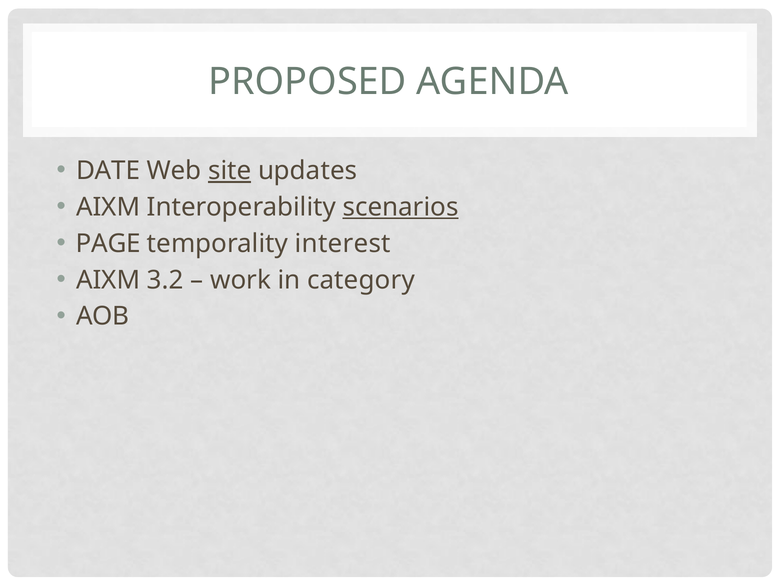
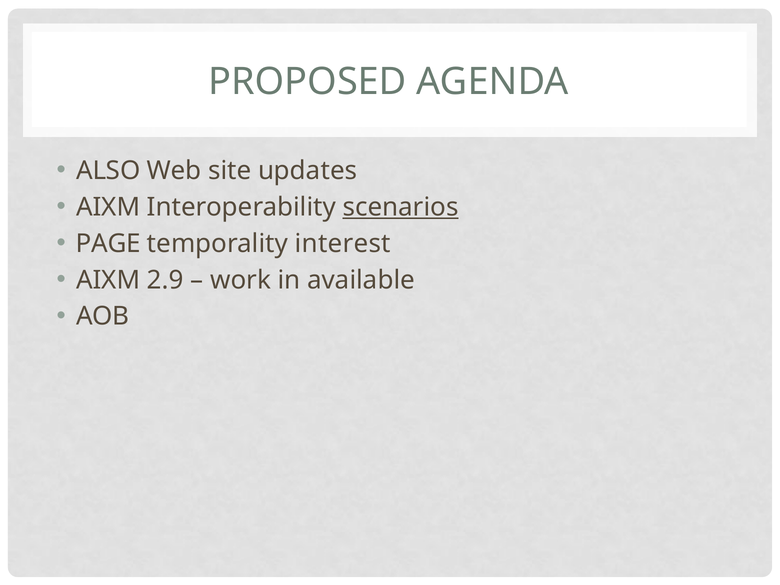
DATE: DATE -> ALSO
site underline: present -> none
3.2: 3.2 -> 2.9
category: category -> available
